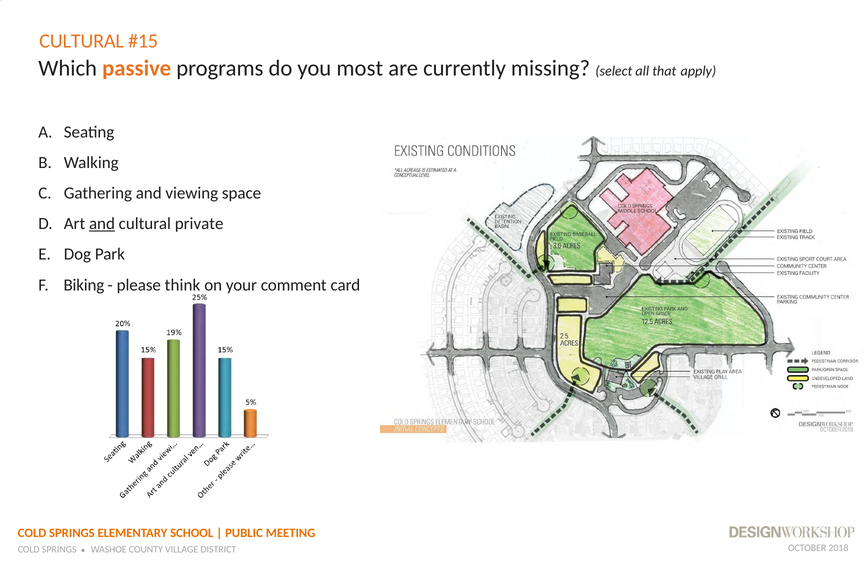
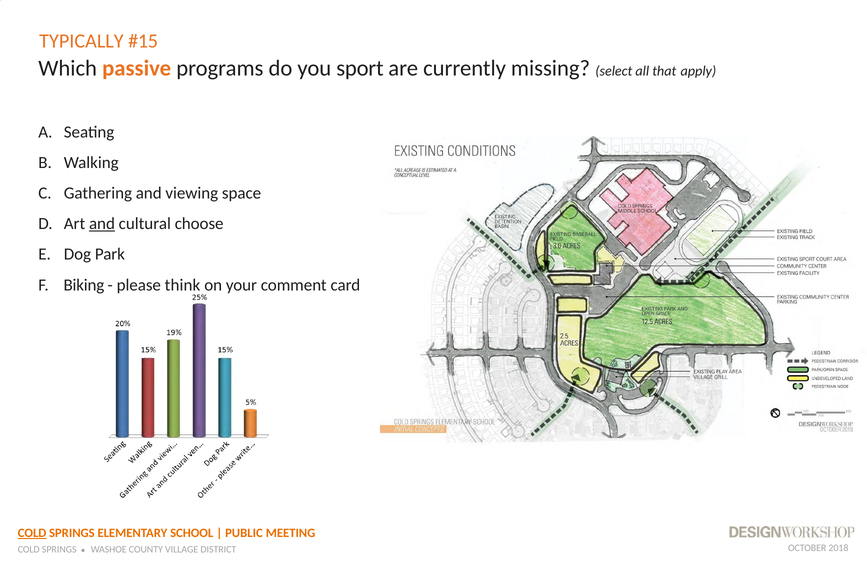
CULTURAL at (82, 41): CULTURAL -> TYPICALLY
most: most -> sport
private: private -> choose
COLD at (32, 533) underline: none -> present
